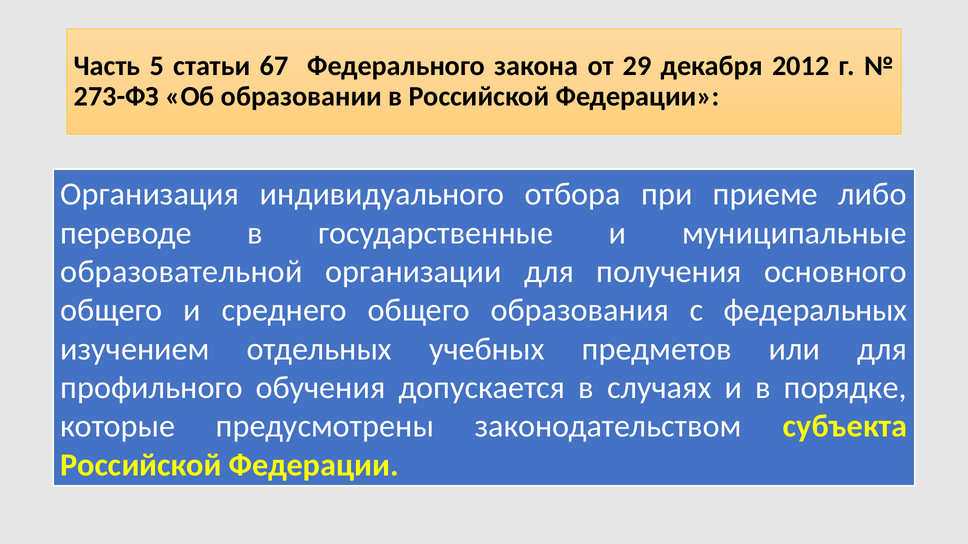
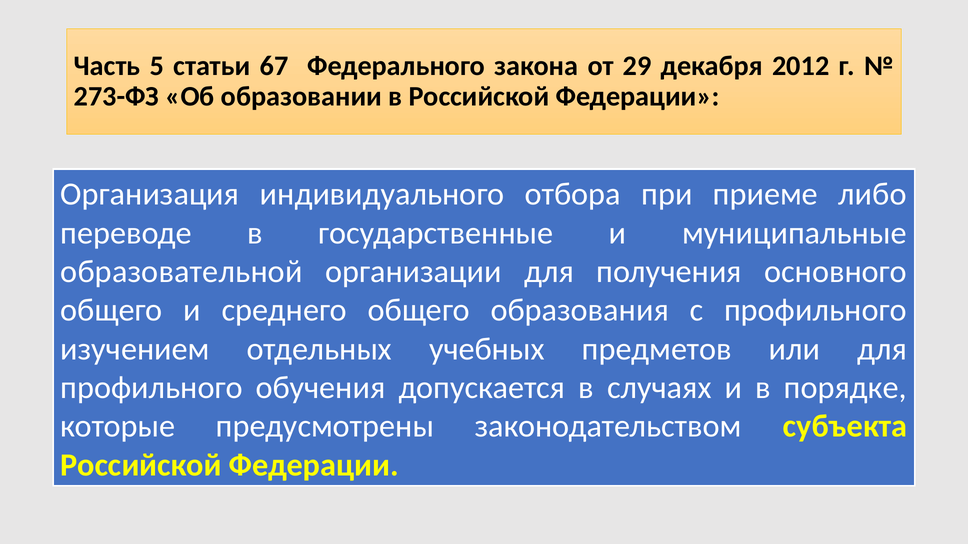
с федеральных: федеральных -> профильного
